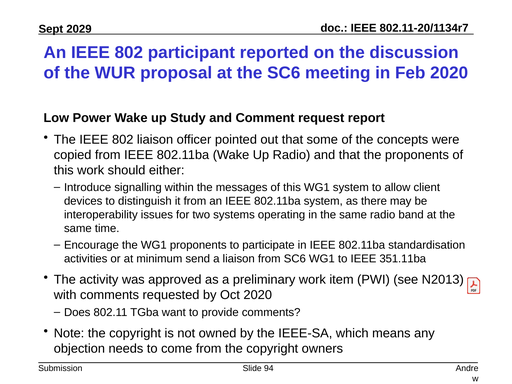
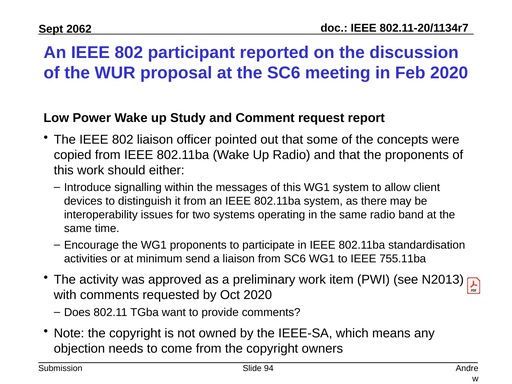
2029: 2029 -> 2062
351.11ba: 351.11ba -> 755.11ba
